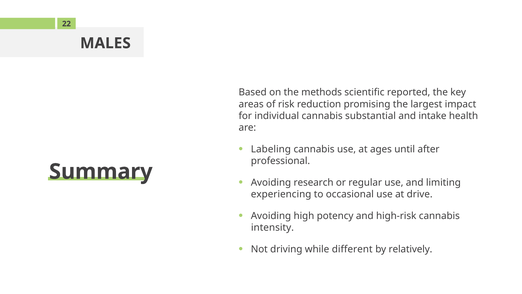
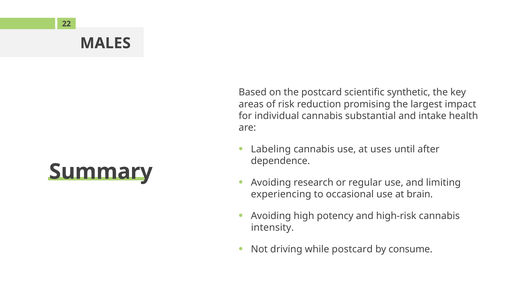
the methods: methods -> postcard
reported: reported -> synthetic
ages: ages -> uses
professional: professional -> dependence
drive: drive -> brain
while different: different -> postcard
relatively: relatively -> consume
